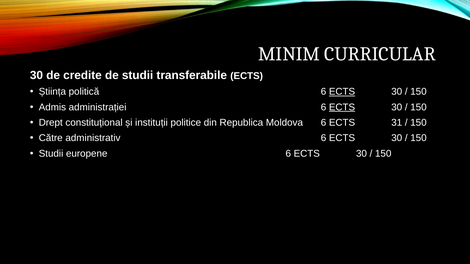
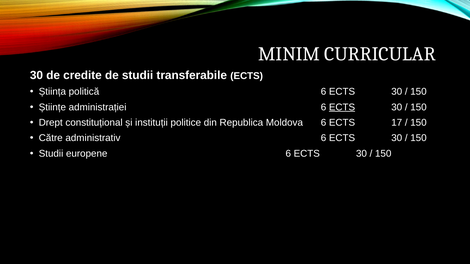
ECTS at (342, 92) underline: present -> none
Admis: Admis -> Științe
31: 31 -> 17
